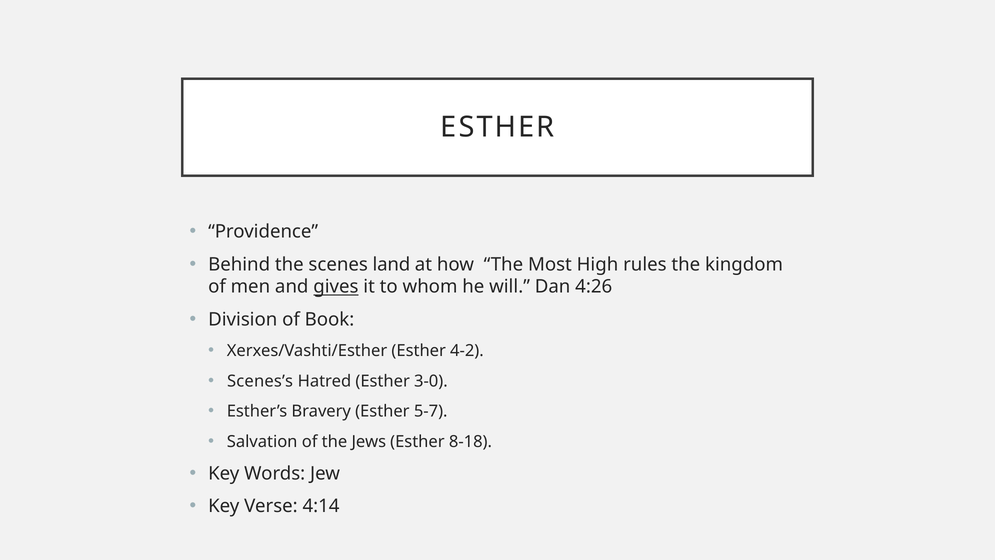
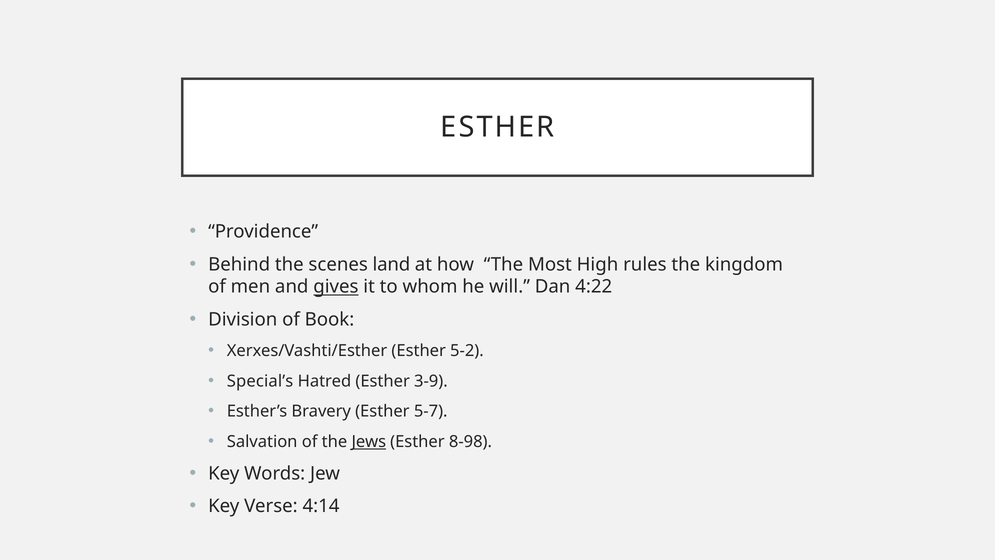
4:26: 4:26 -> 4:22
4-2: 4-2 -> 5-2
Scenes’s: Scenes’s -> Special’s
3-0: 3-0 -> 3-9
Jews underline: none -> present
8-18: 8-18 -> 8-98
